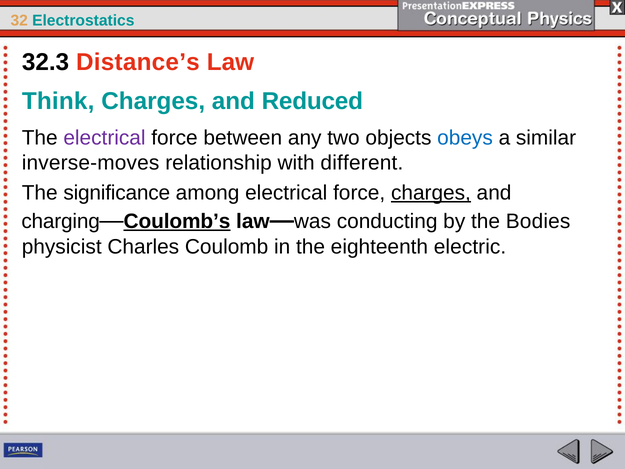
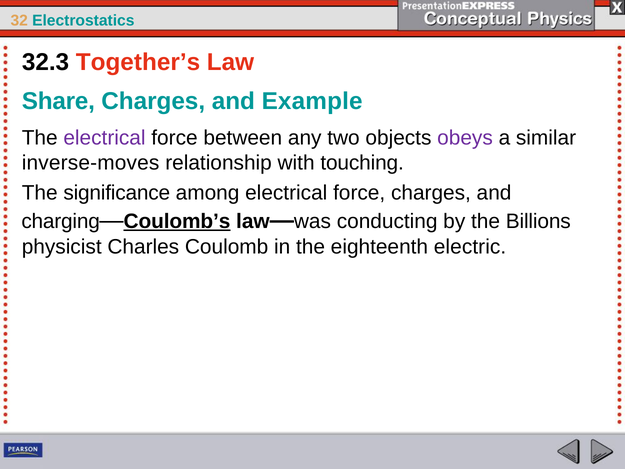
Distance’s: Distance’s -> Together’s
Think: Think -> Share
Reduced: Reduced -> Example
obeys colour: blue -> purple
different: different -> touching
charges at (431, 193) underline: present -> none
Bodies: Bodies -> Billions
